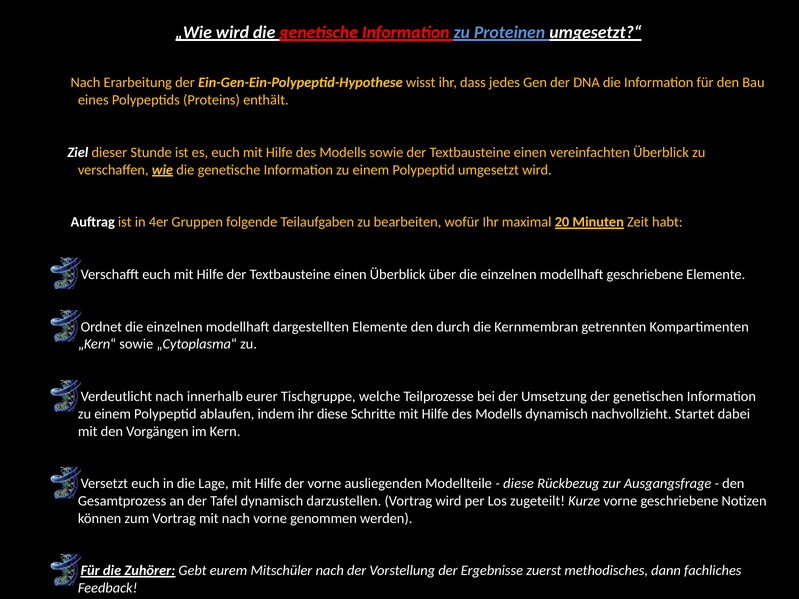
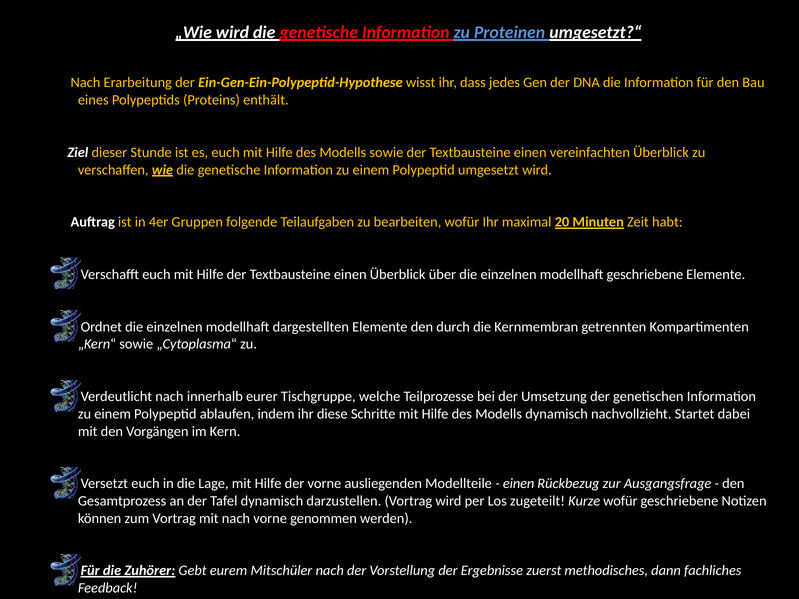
diese at (519, 484): diese -> einen
Kurze vorne: vorne -> wofür
